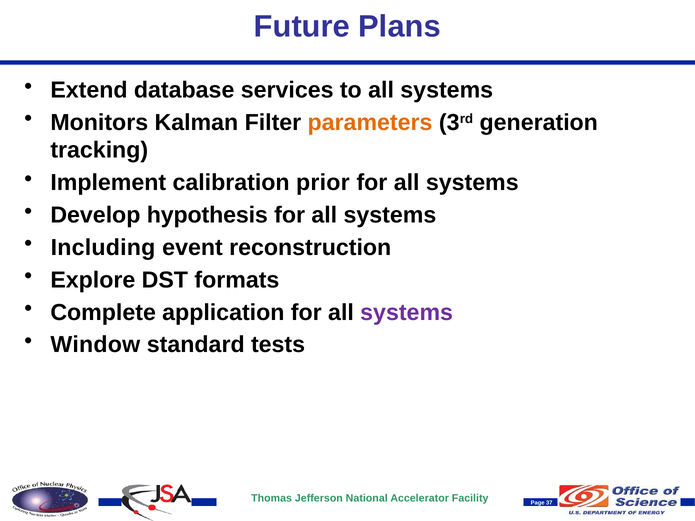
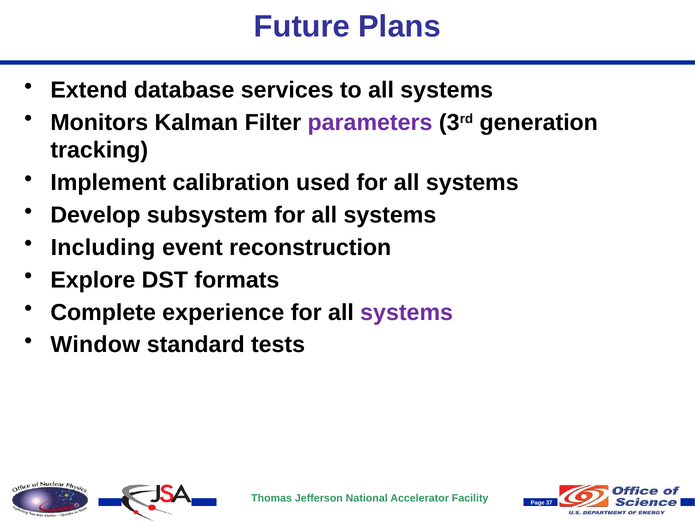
parameters colour: orange -> purple
prior: prior -> used
hypothesis: hypothesis -> subsystem
application: application -> experience
